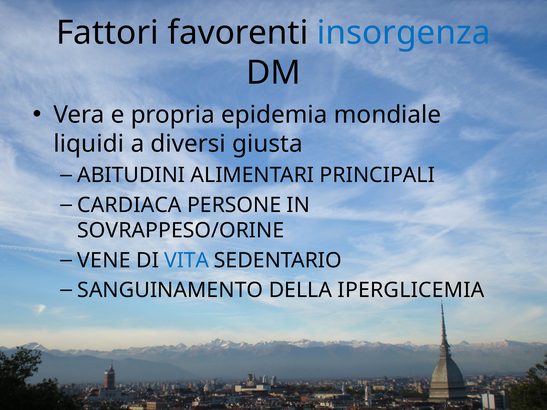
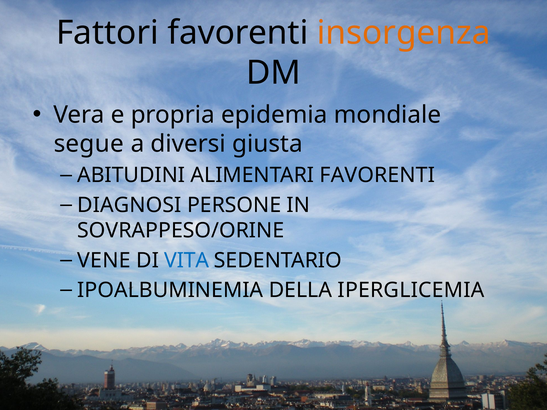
insorgenza colour: blue -> orange
liquidi: liquidi -> segue
ALIMENTARI PRINCIPALI: PRINCIPALI -> FAVORENTI
CARDIACA: CARDIACA -> DIAGNOSI
SANGUINAMENTO: SANGUINAMENTO -> IPOALBUMINEMIA
